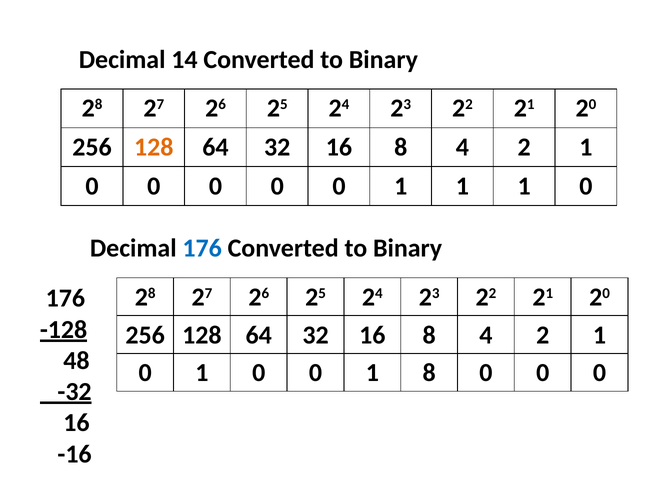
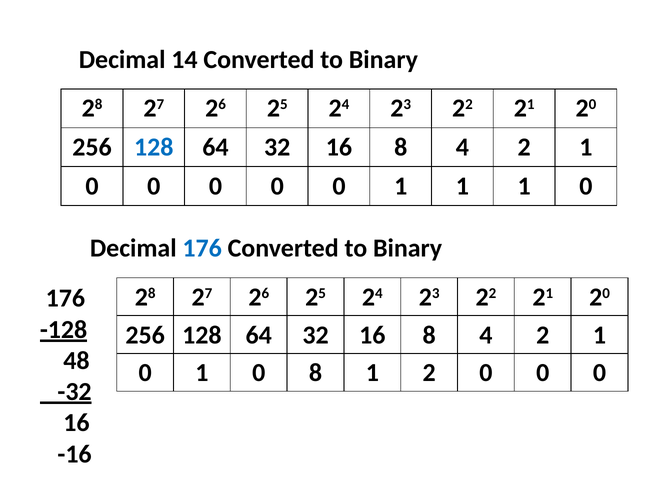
128 at (154, 147) colour: orange -> blue
0 1 0 0: 0 -> 8
1 8: 8 -> 2
